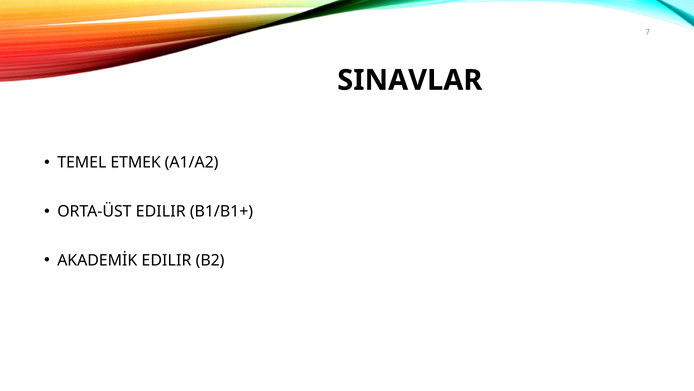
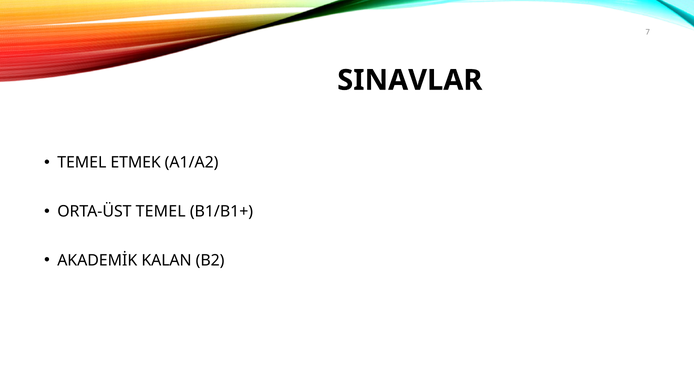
ORTA-ÜST EDILIR: EDILIR -> TEMEL
AKADEMİK EDILIR: EDILIR -> KALAN
